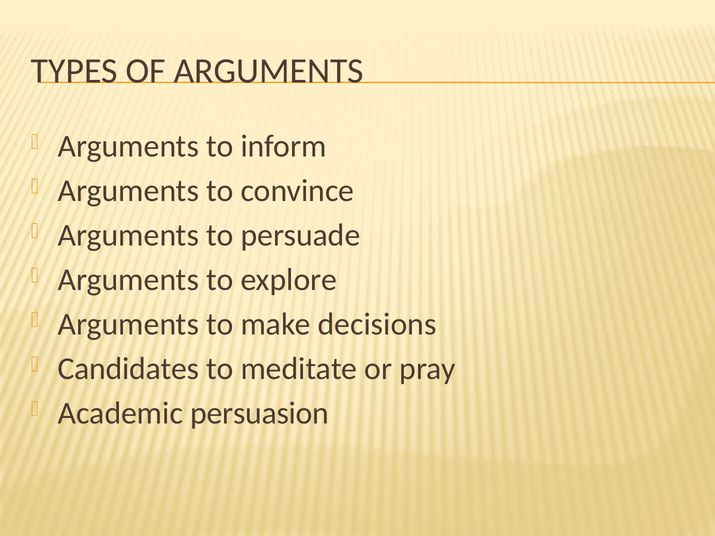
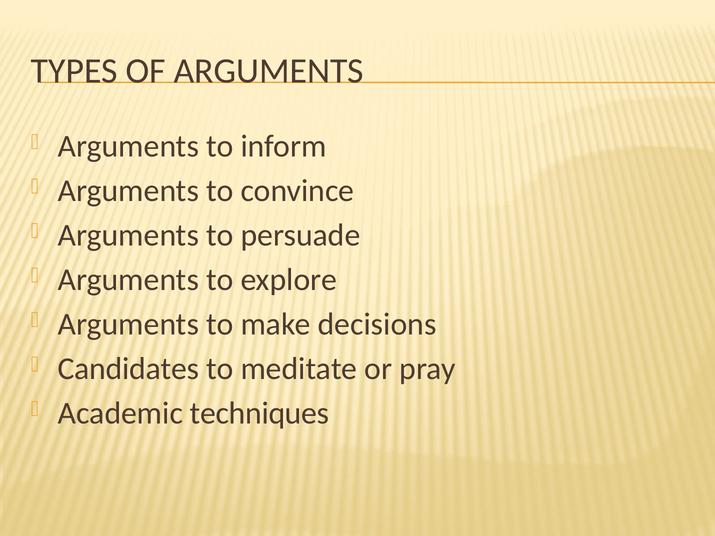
persuasion: persuasion -> techniques
